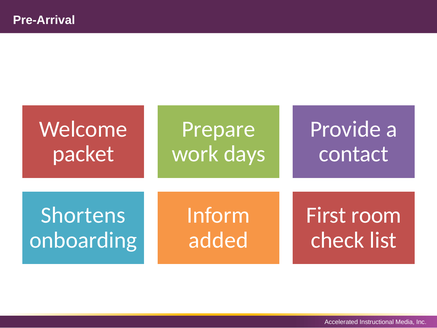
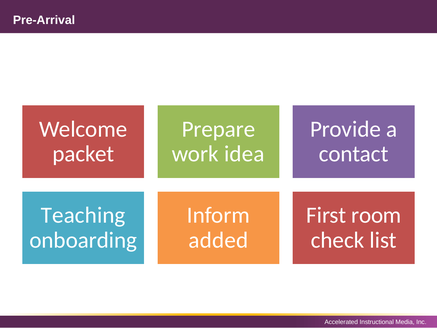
days: days -> idea
Shortens: Shortens -> Teaching
